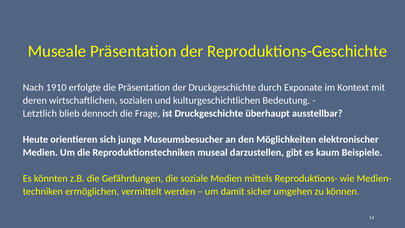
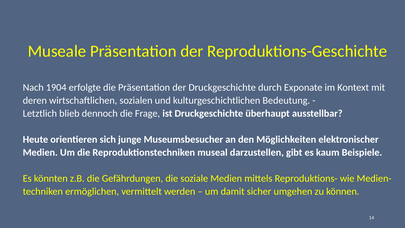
1910: 1910 -> 1904
